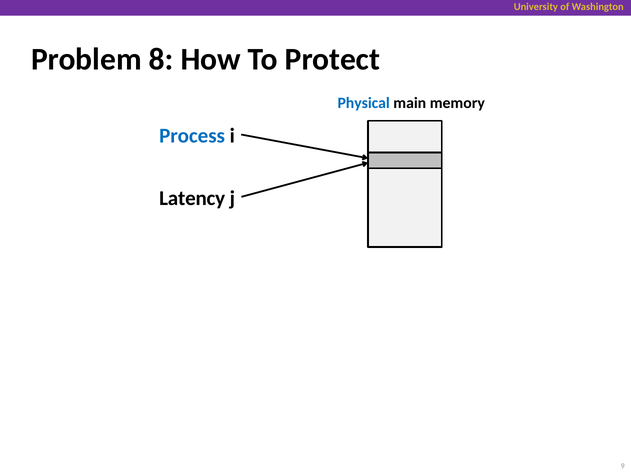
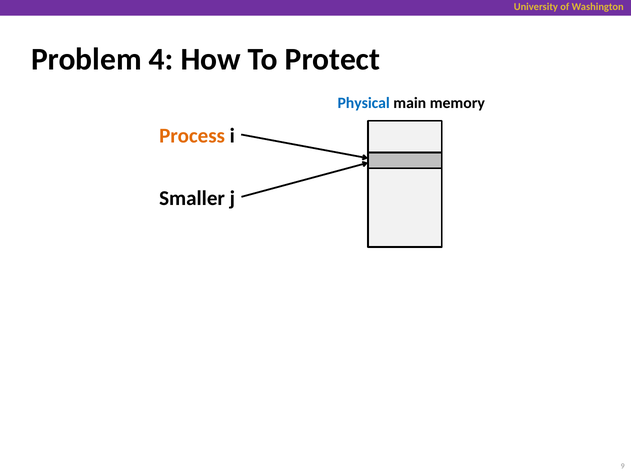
8: 8 -> 4
Process colour: blue -> orange
Latency: Latency -> Smaller
